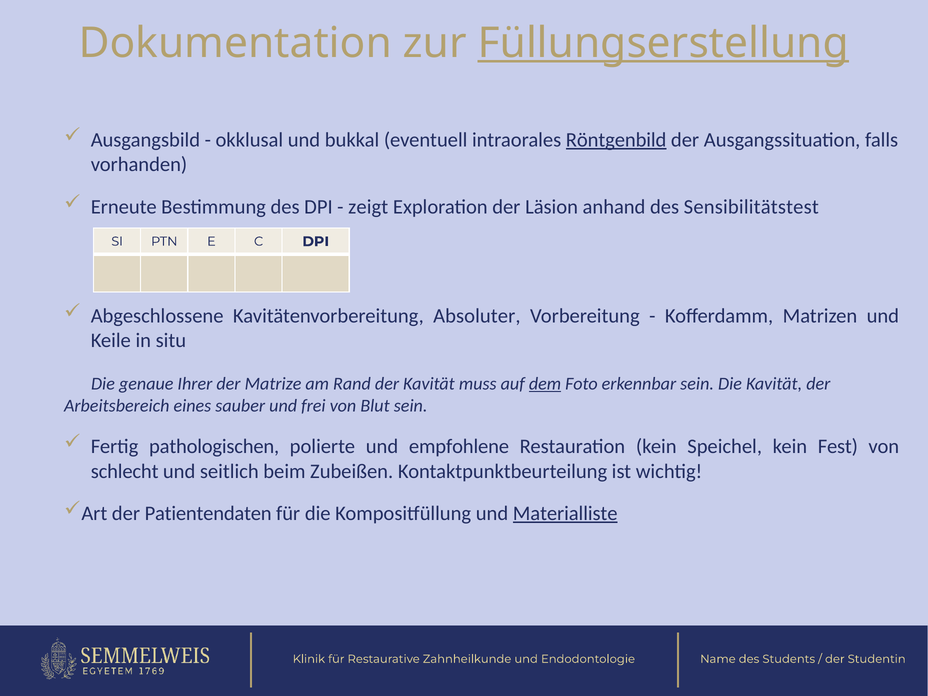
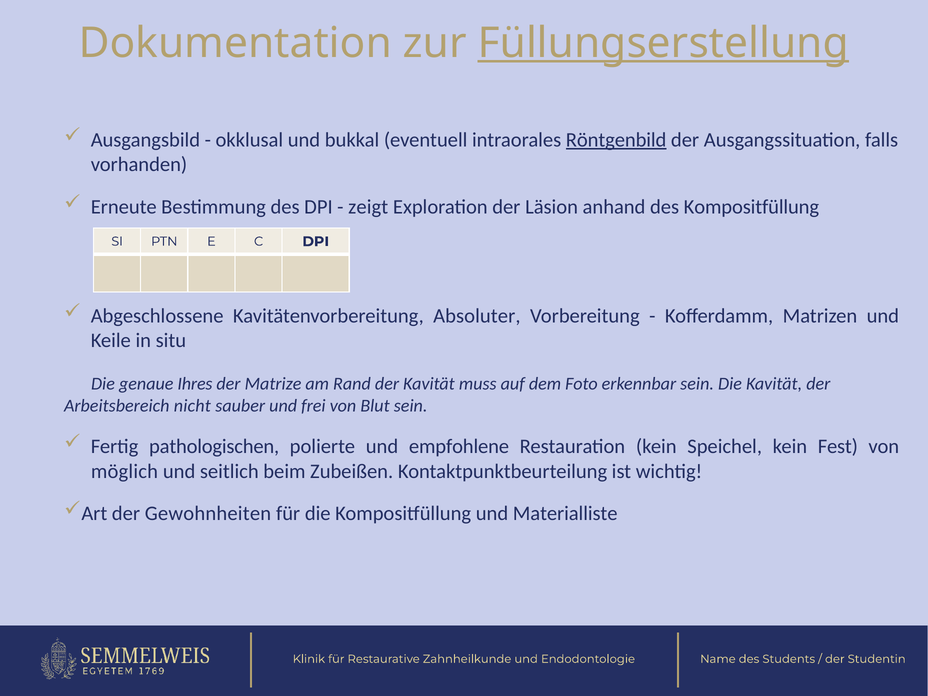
des Sensibilitätstest: Sensibilitätstest -> Kompositfüllung
Ihrer: Ihrer -> Ihres
dem underline: present -> none
eines: eines -> nicht
schlecht: schlecht -> möglich
Patientendaten: Patientendaten -> Gewohnheiten
Materialliste underline: present -> none
